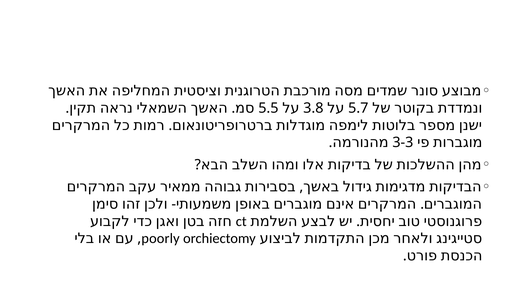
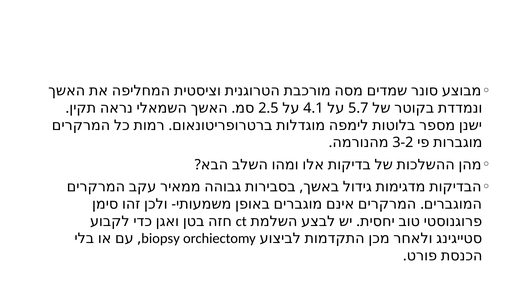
5.5: 5.5 -> 2.5
3.8: 3.8 -> 4.1
3-3: 3-3 -> 3-2
poorly: poorly -> biopsy
